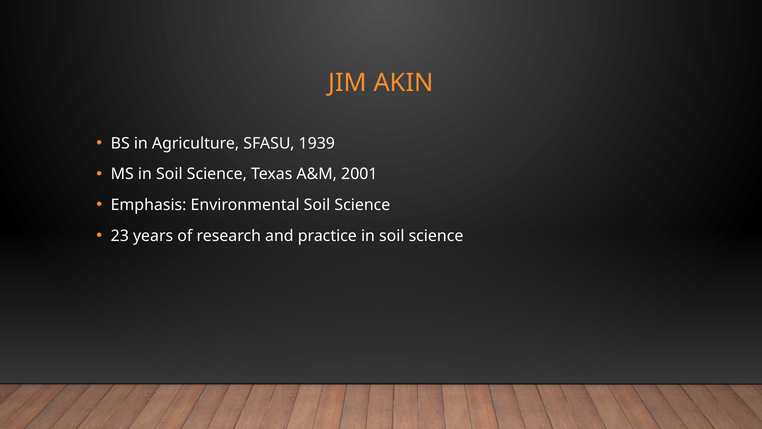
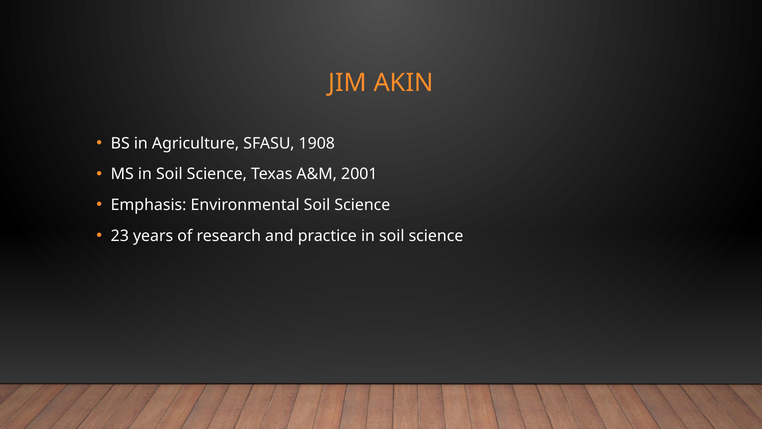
1939: 1939 -> 1908
